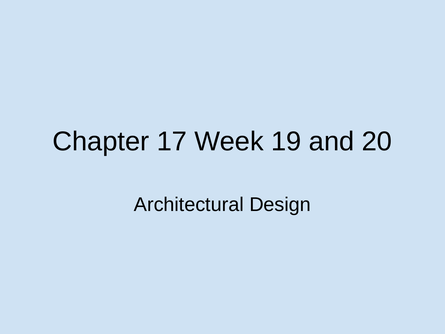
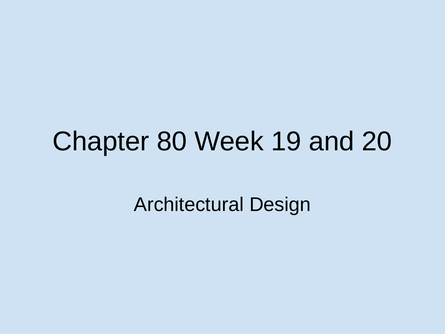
17: 17 -> 80
